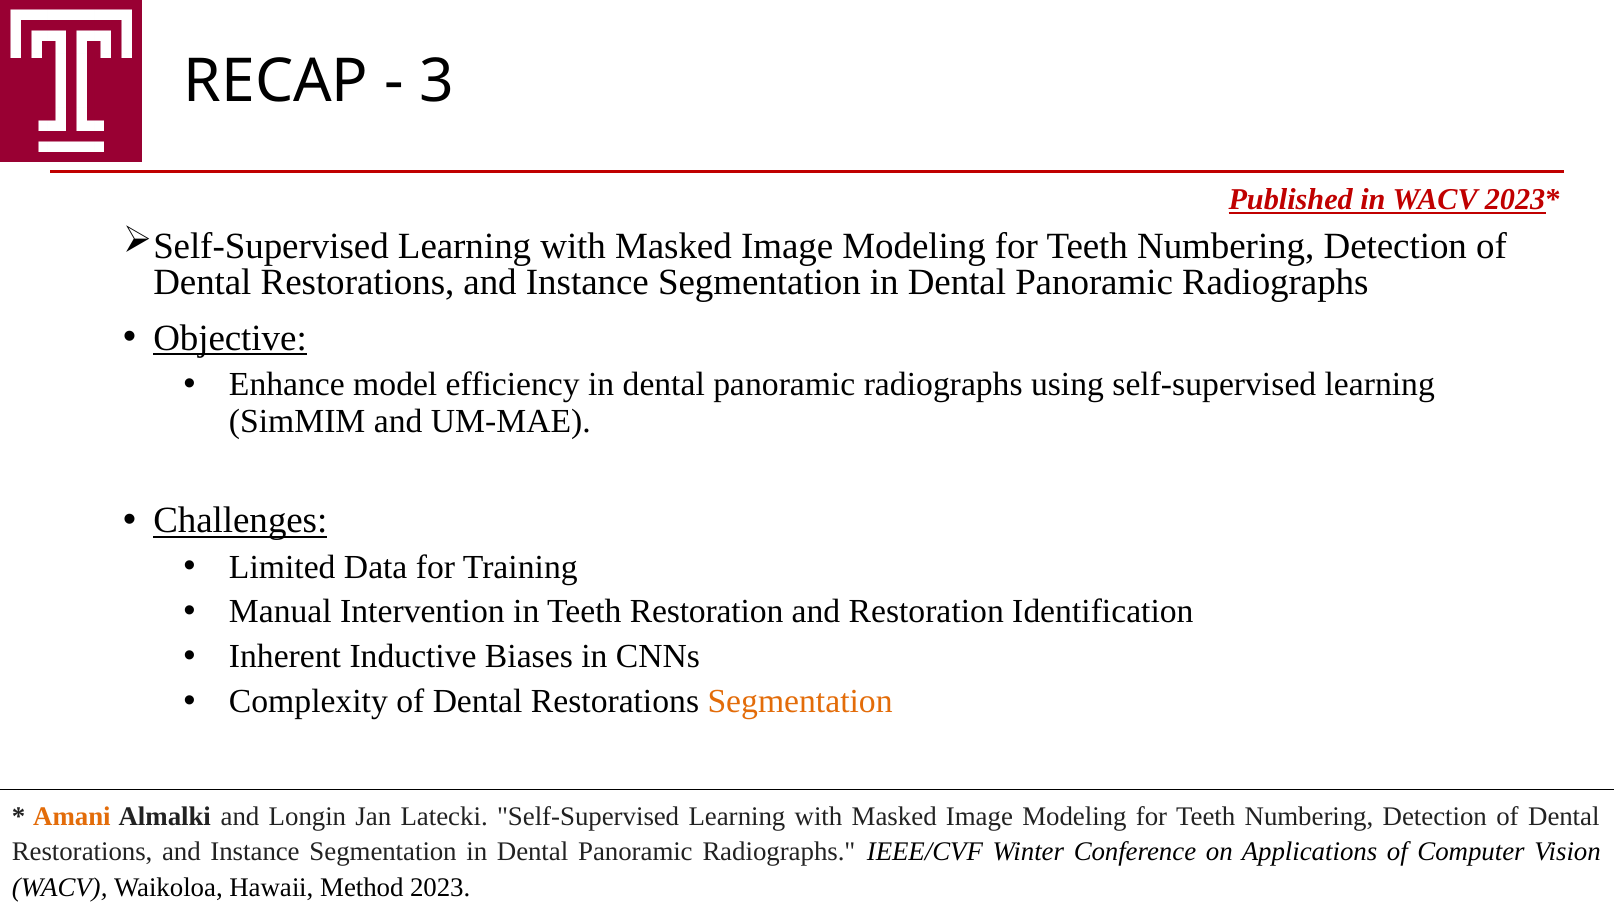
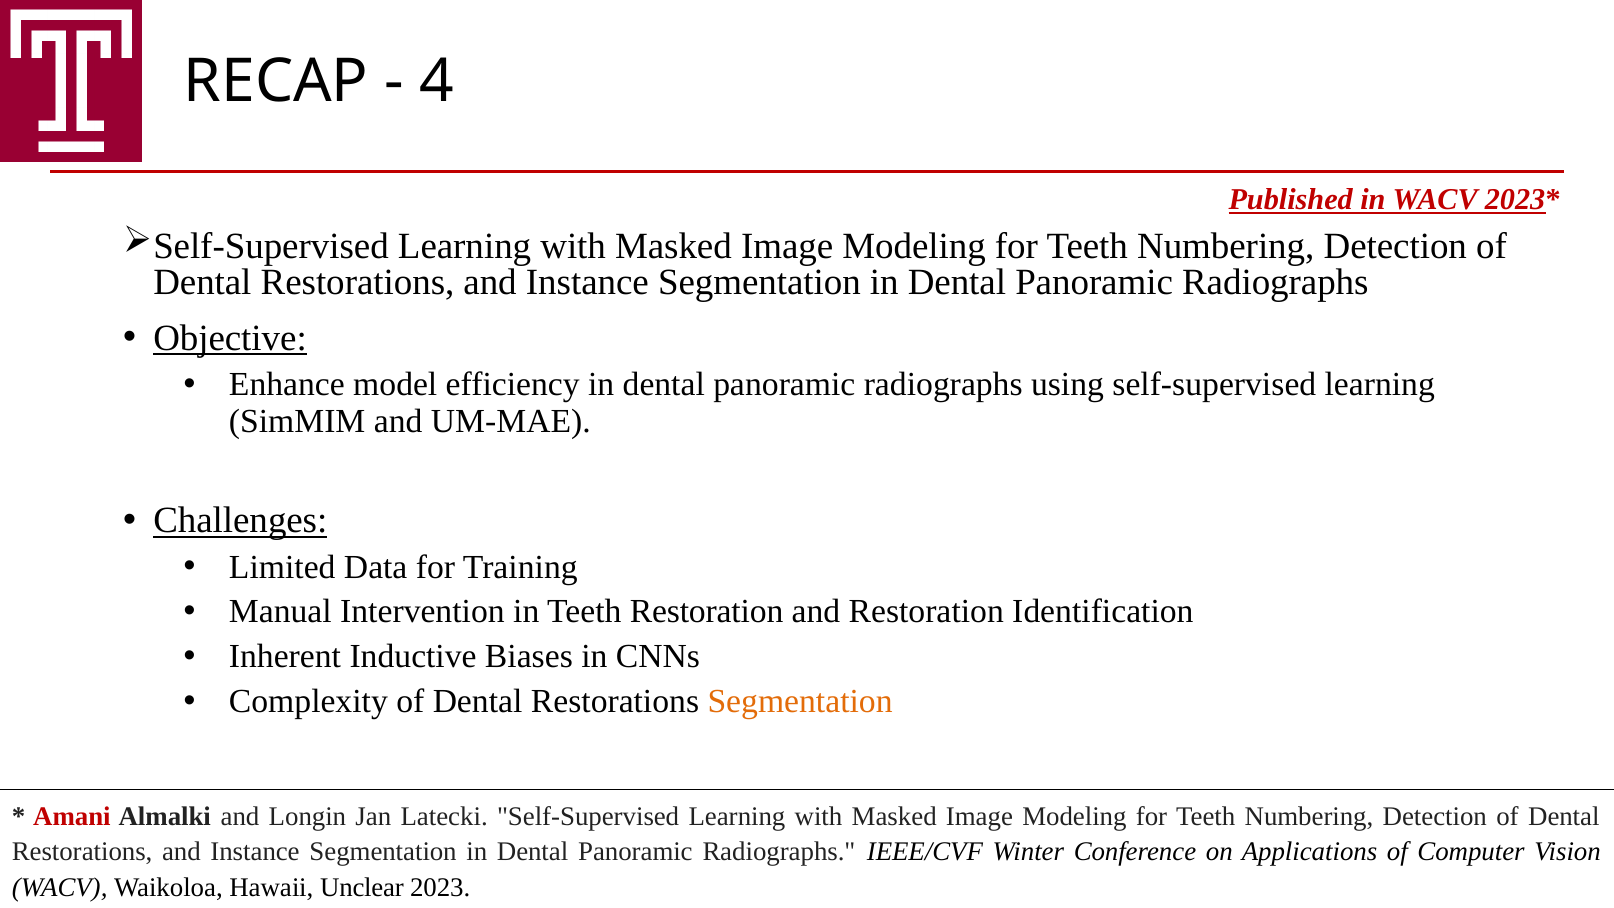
3: 3 -> 4
Amani colour: orange -> red
Method: Method -> Unclear
